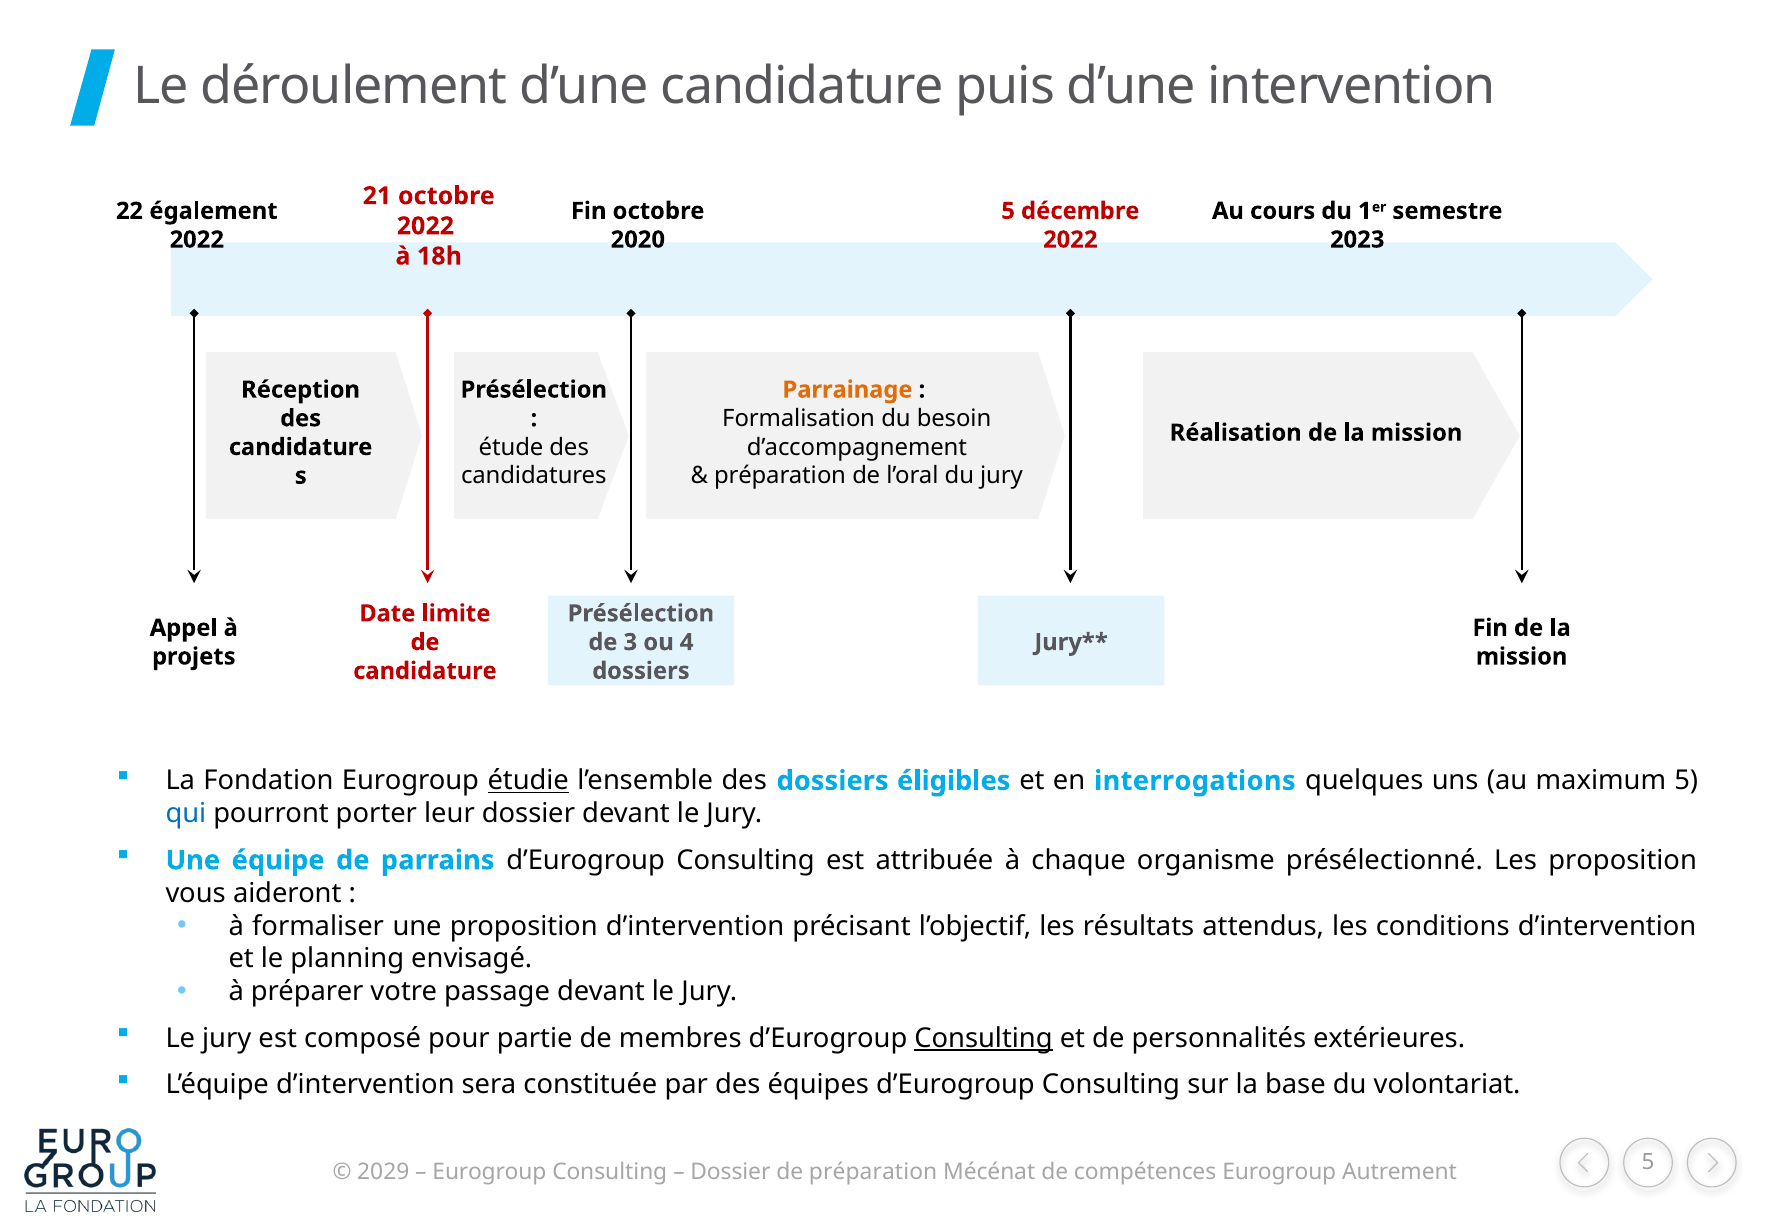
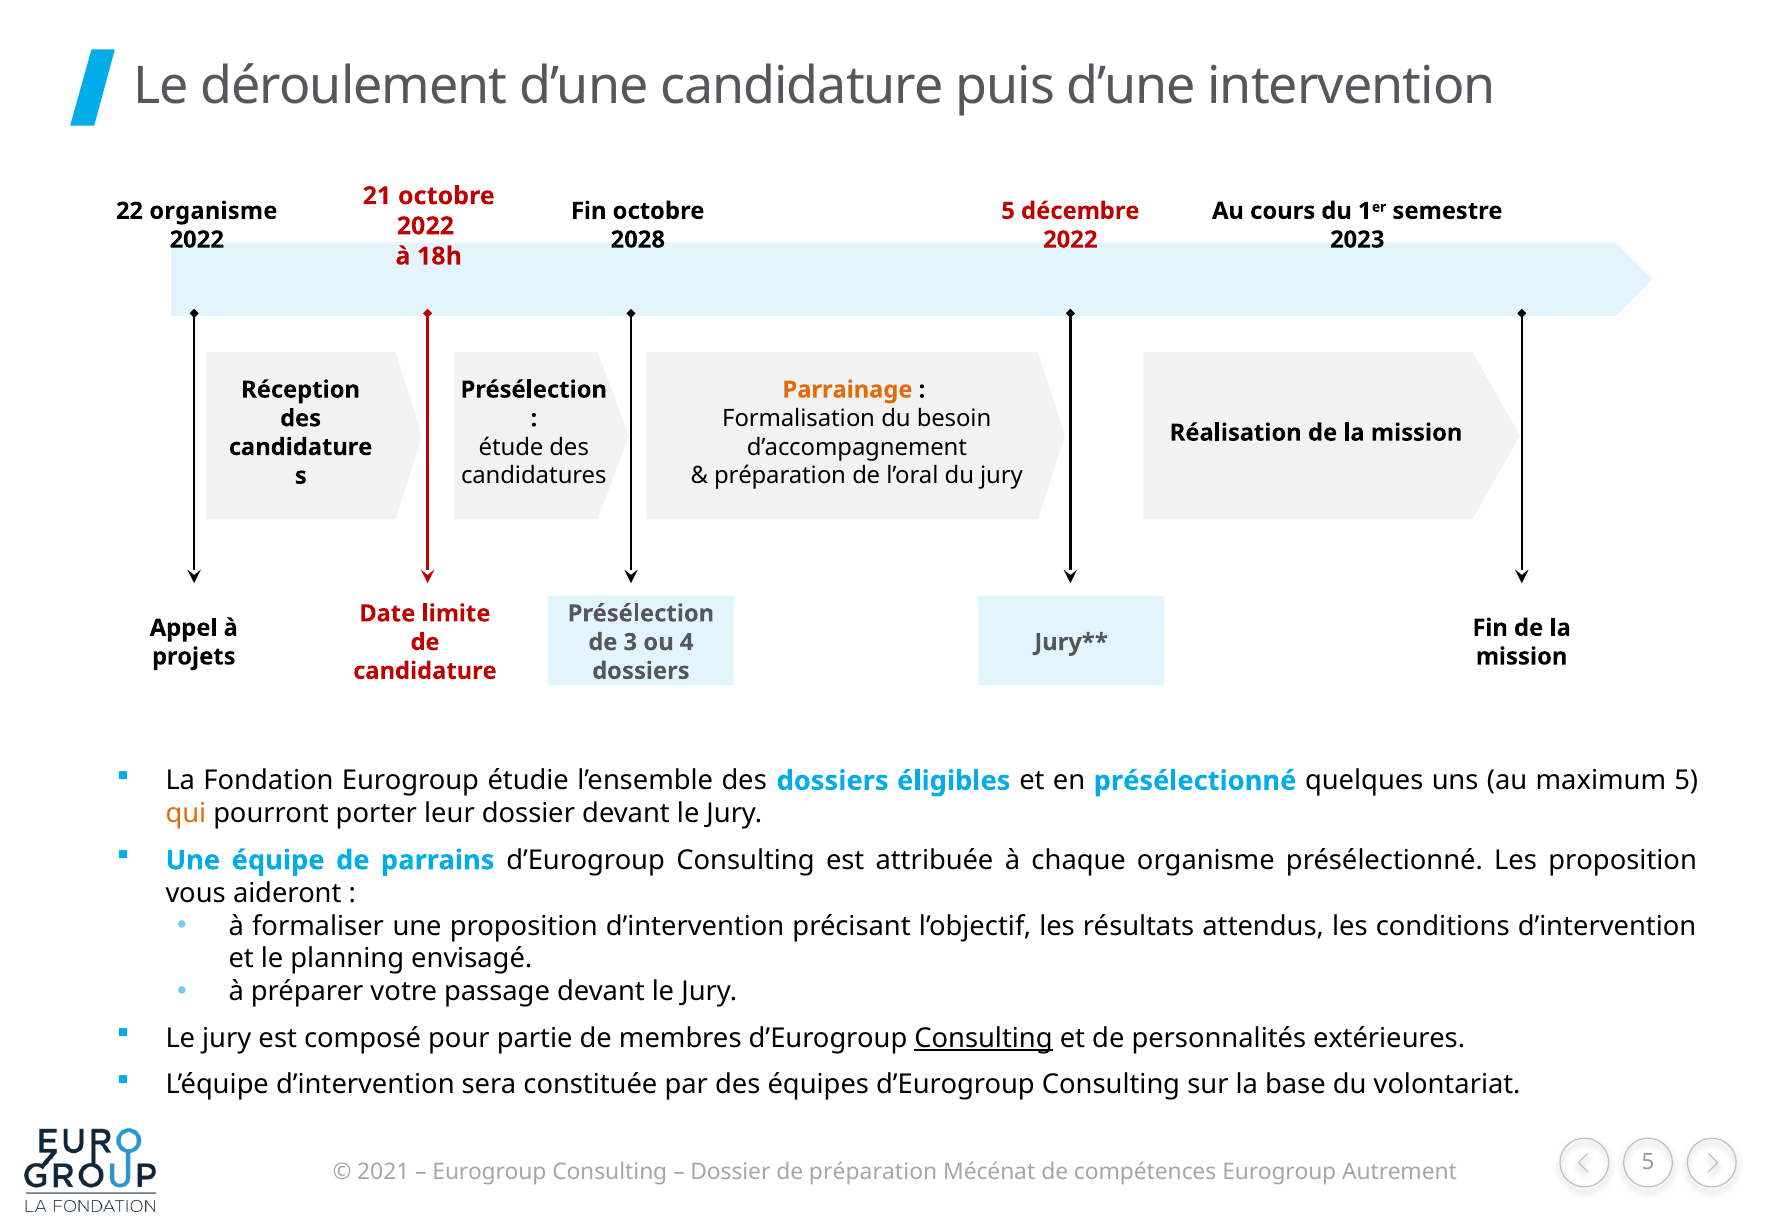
22 également: également -> organisme
2020: 2020 -> 2028
étudie underline: present -> none
en interrogations: interrogations -> présélectionné
qui colour: blue -> orange
2029: 2029 -> 2021
